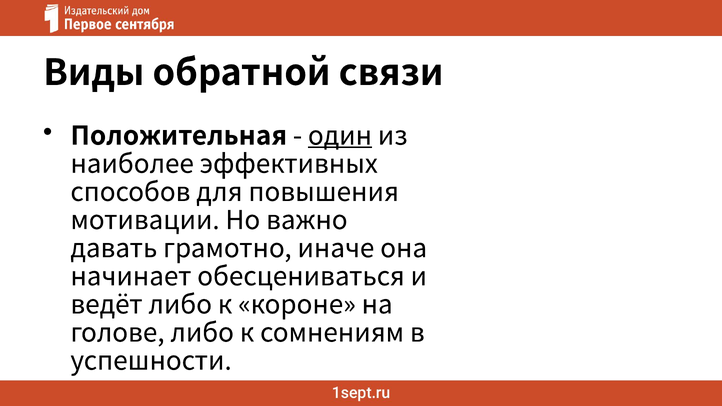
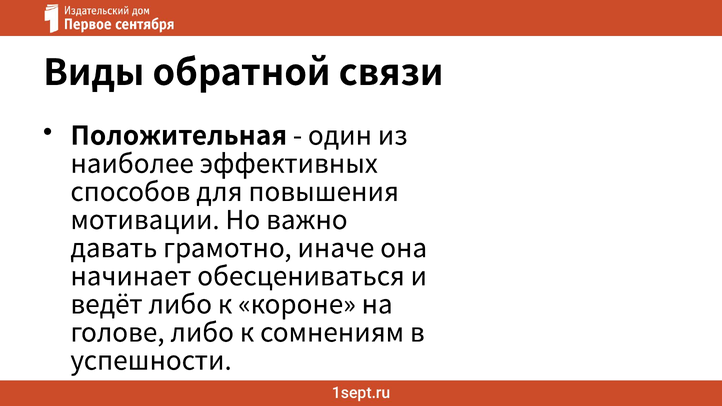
один underline: present -> none
